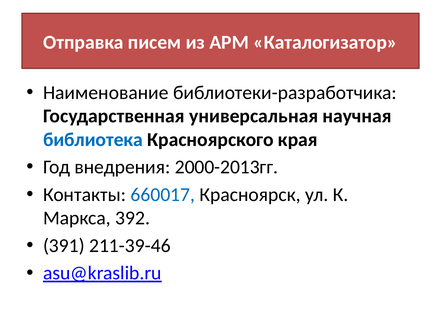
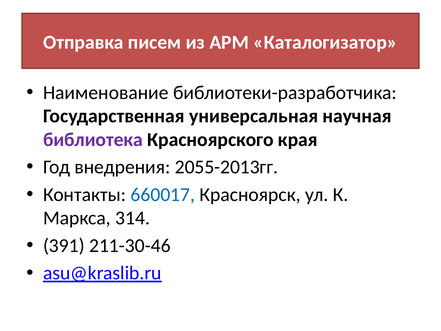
библиотека colour: blue -> purple
2000-2013гг: 2000-2013гг -> 2055-2013гг
392: 392 -> 314
211-39-46: 211-39-46 -> 211-30-46
